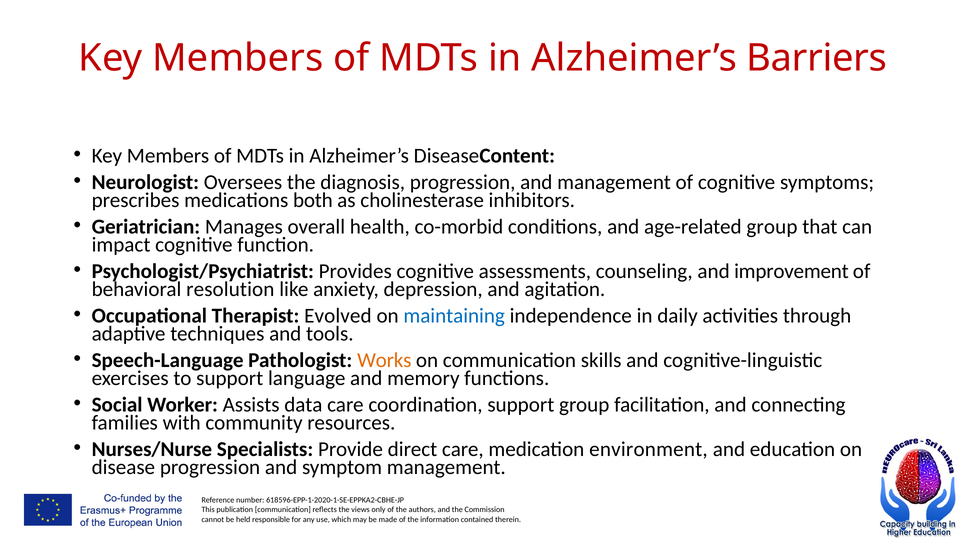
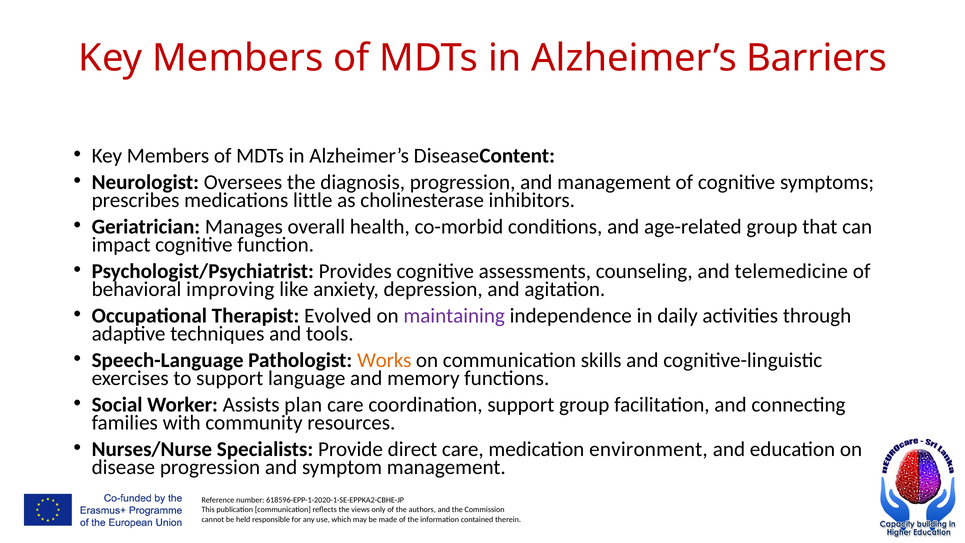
both: both -> little
improvement: improvement -> telemedicine
resolution: resolution -> improving
maintaining colour: blue -> purple
data: data -> plan
